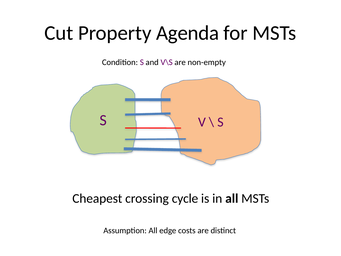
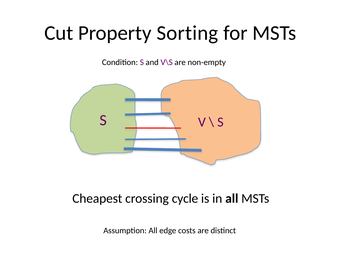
Agenda: Agenda -> Sorting
